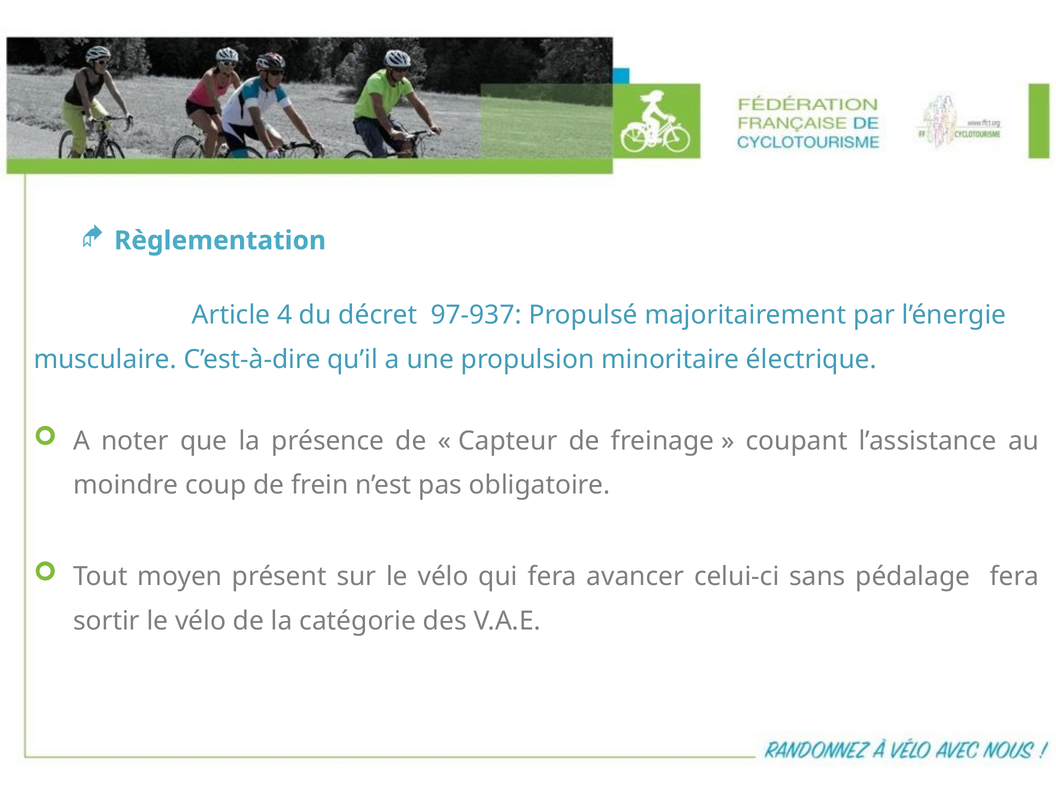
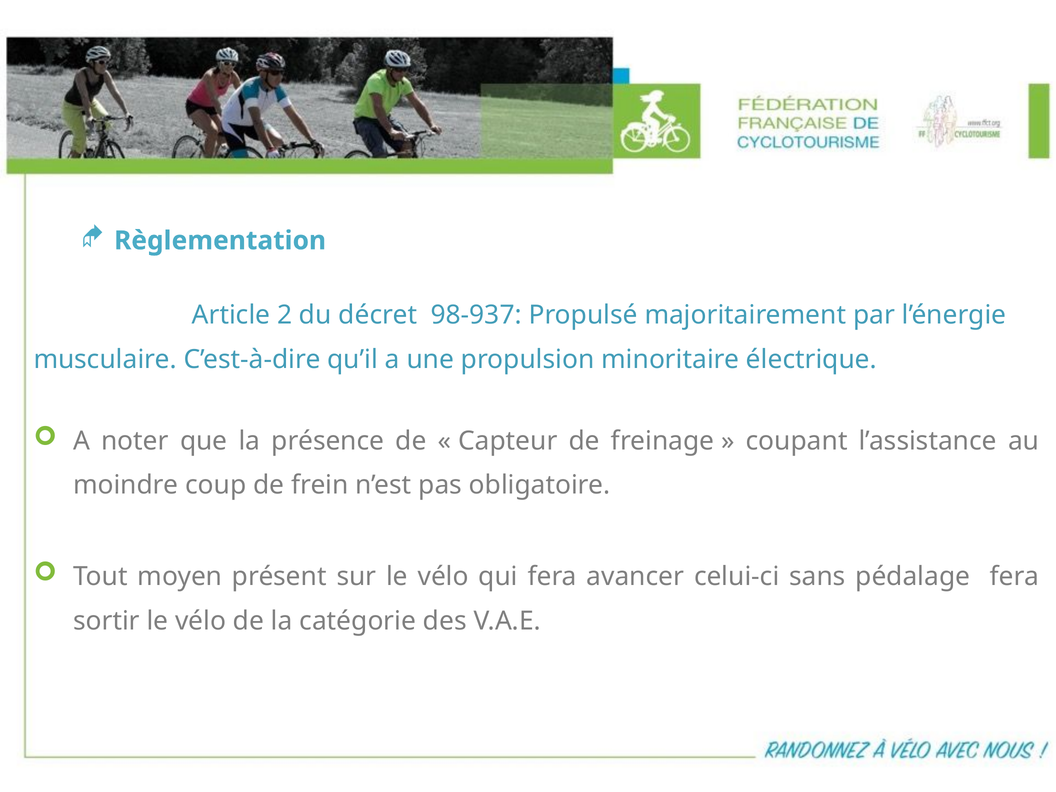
4: 4 -> 2
97-937: 97-937 -> 98-937
